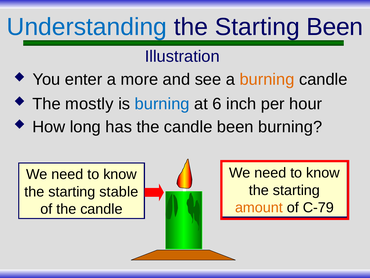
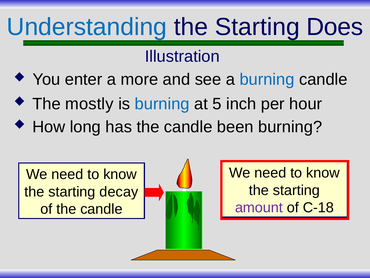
Starting Been: Been -> Does
burning at (267, 79) colour: orange -> blue
6: 6 -> 5
stable: stable -> decay
amount colour: orange -> purple
C-79: C-79 -> C-18
